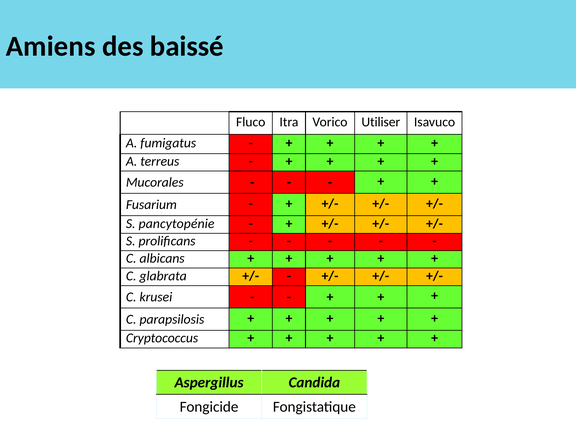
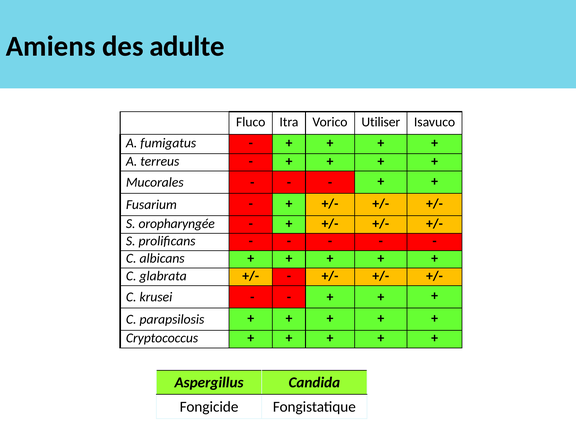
baissé: baissé -> adulte
pancytopénie: pancytopénie -> oropharyngée
